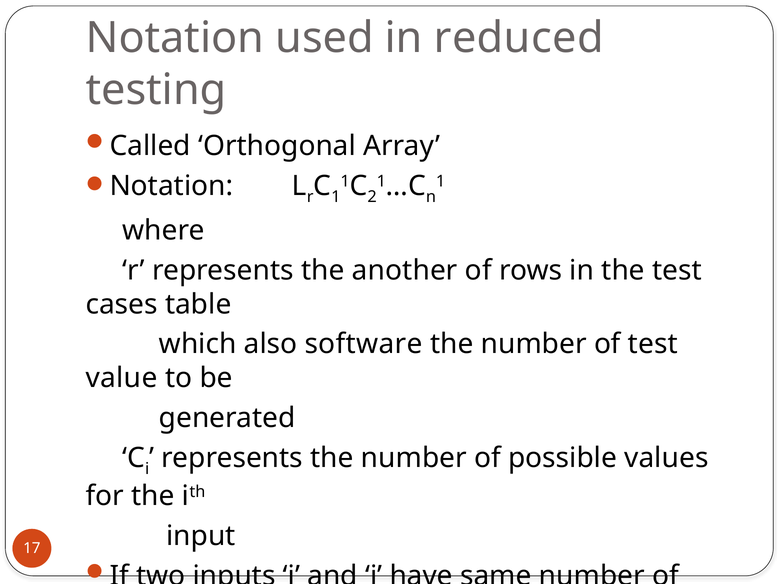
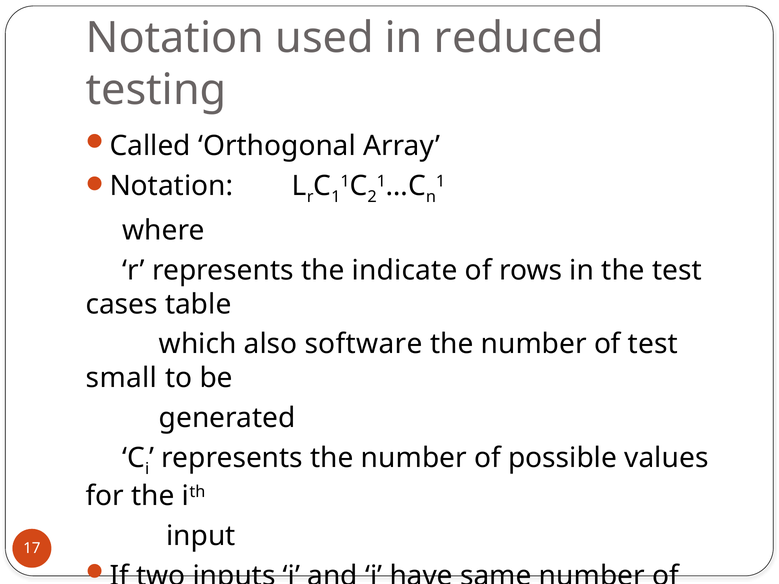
another: another -> indicate
value: value -> small
